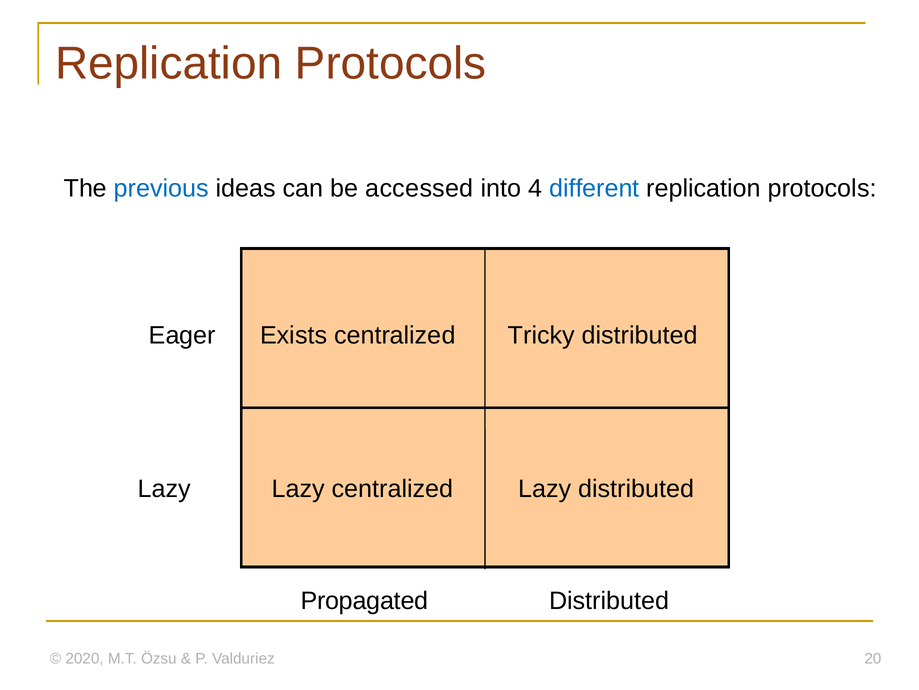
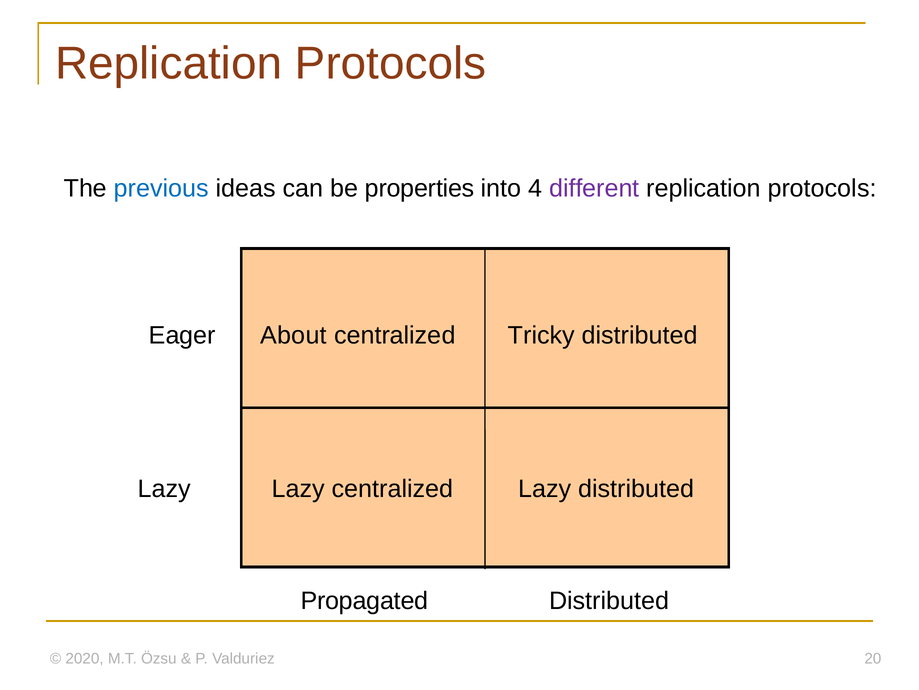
accessed: accessed -> properties
different colour: blue -> purple
Exists: Exists -> About
